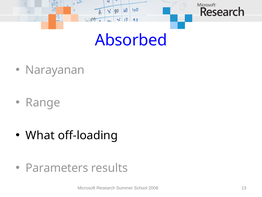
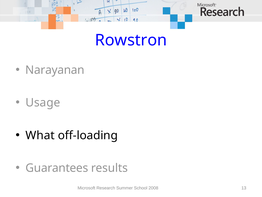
Absorbed: Absorbed -> Rowstron
Range: Range -> Usage
Parameters: Parameters -> Guarantees
